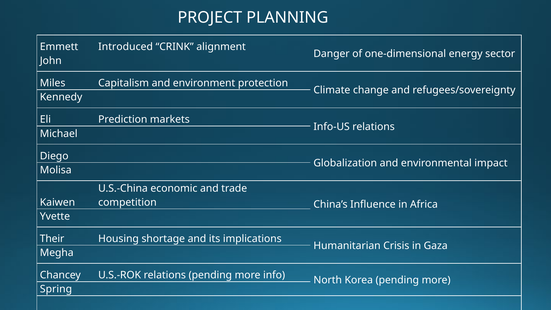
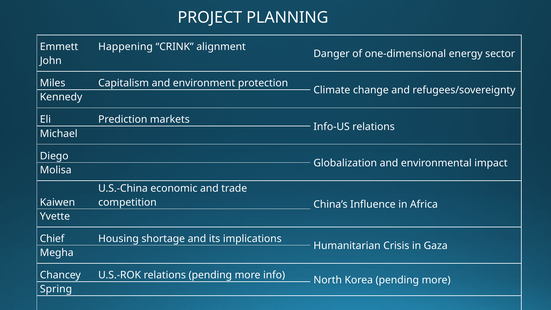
Introduced: Introduced -> Happening
Their: Their -> Chief
